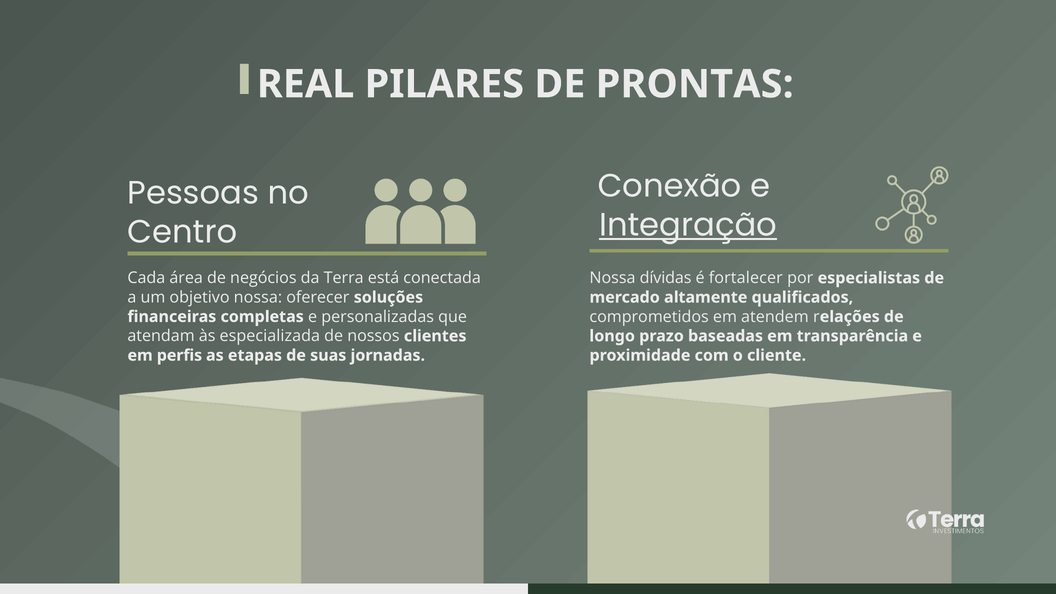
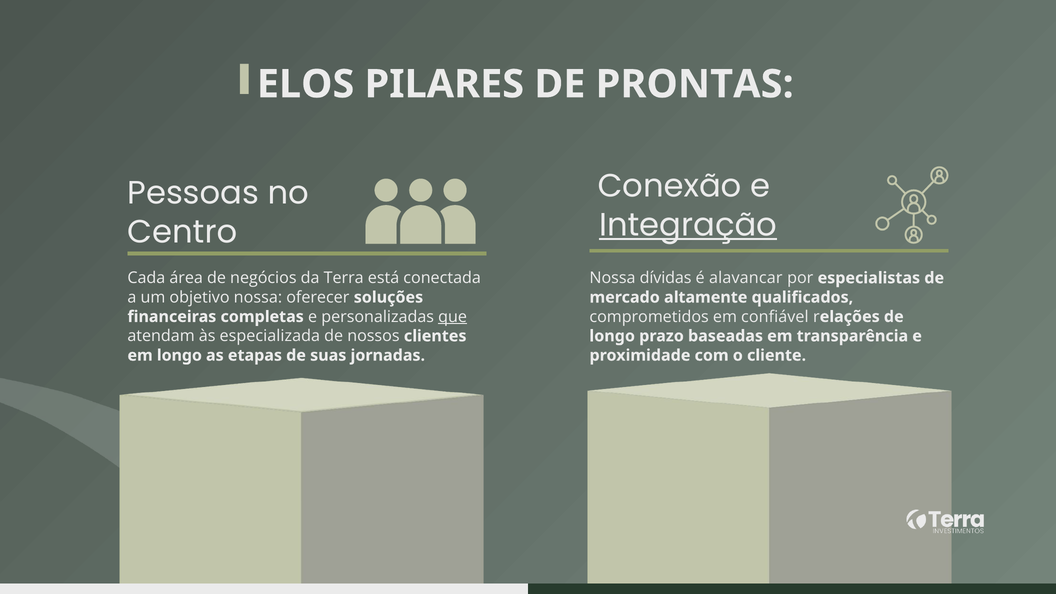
REAL: REAL -> ELOS
fortalecer: fortalecer -> alavancar
atendem: atendem -> confiável
que underline: none -> present
em perfis: perfis -> longo
